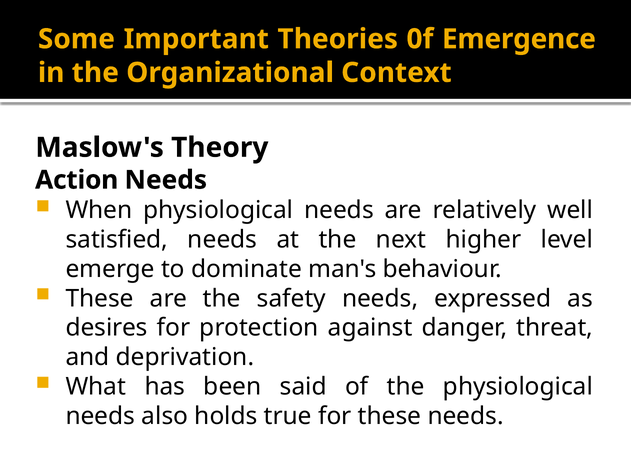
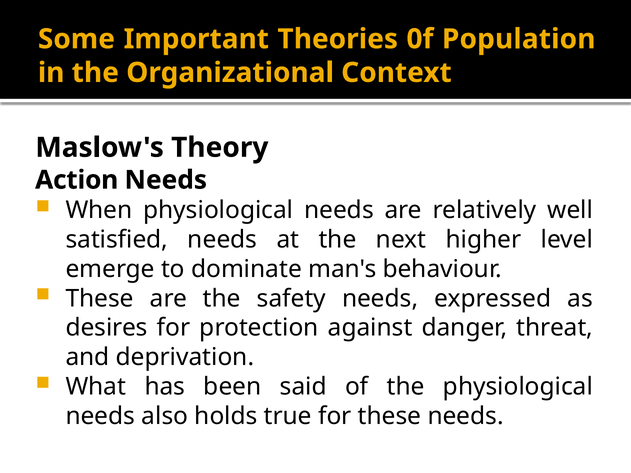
Emergence: Emergence -> Population
